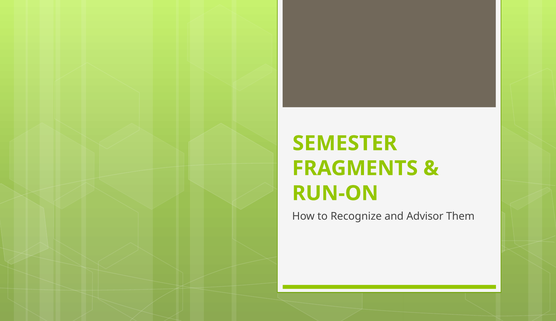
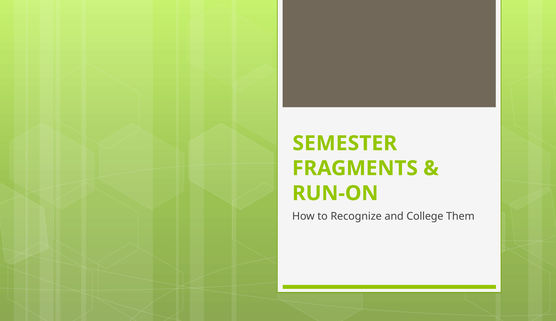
Advisor: Advisor -> College
